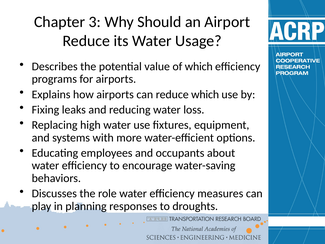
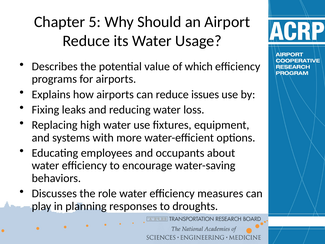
3: 3 -> 5
reduce which: which -> issues
